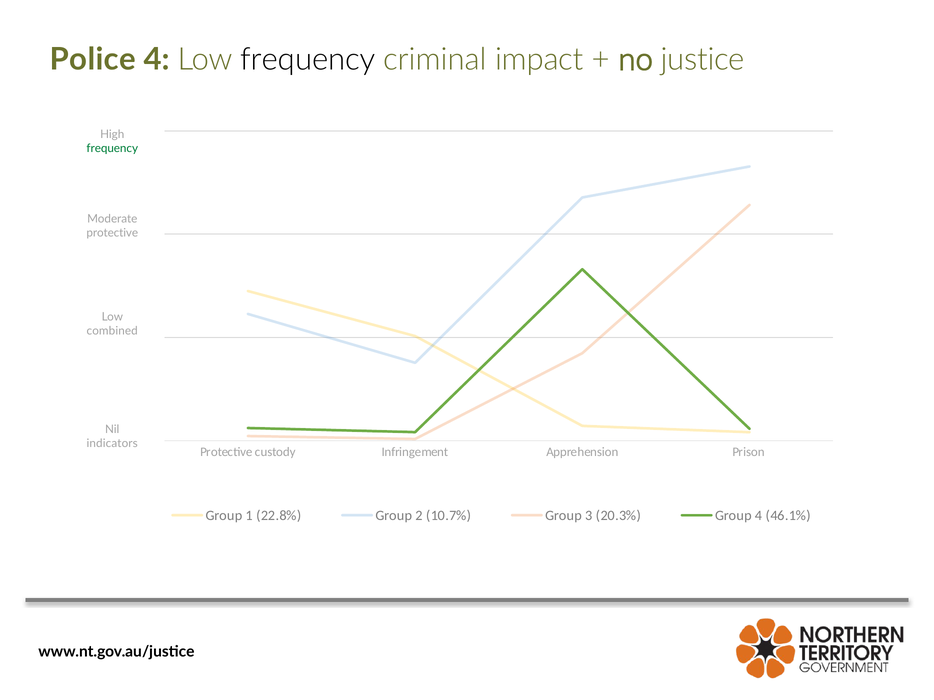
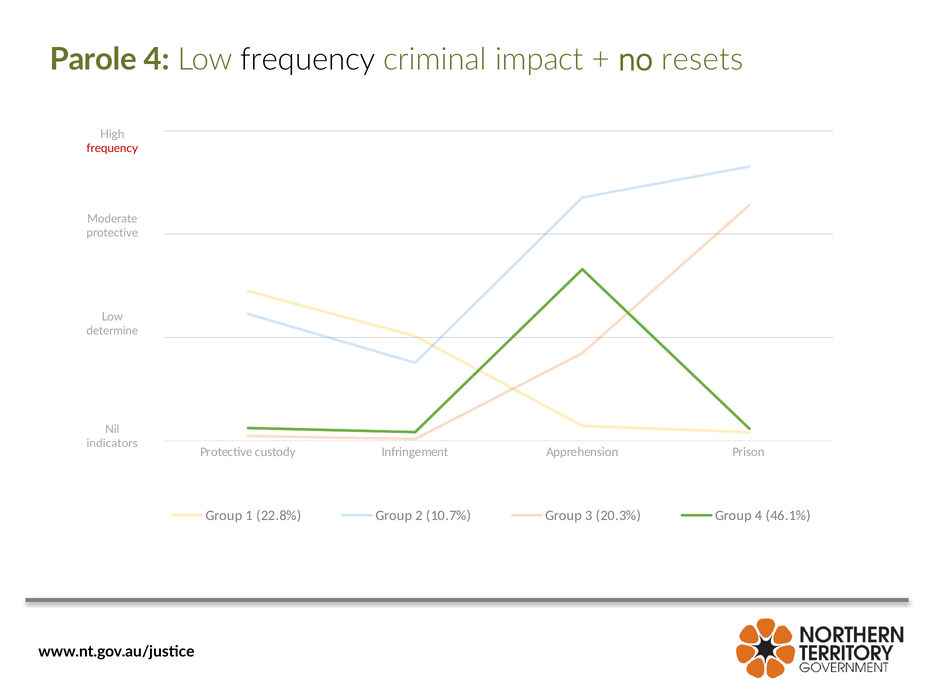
Police: Police -> Parole
justice: justice -> resets
frequency at (112, 149) colour: green -> red
combined: combined -> determine
